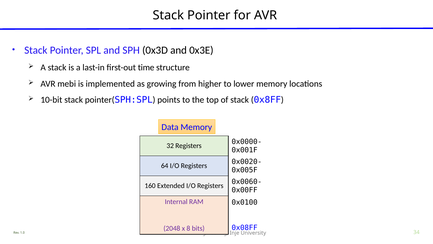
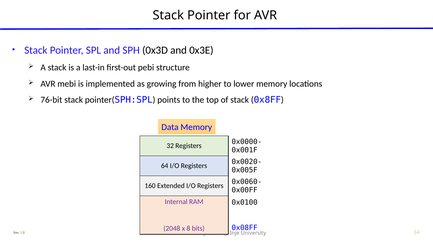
time: time -> pebi
10-bit: 10-bit -> 76-bit
